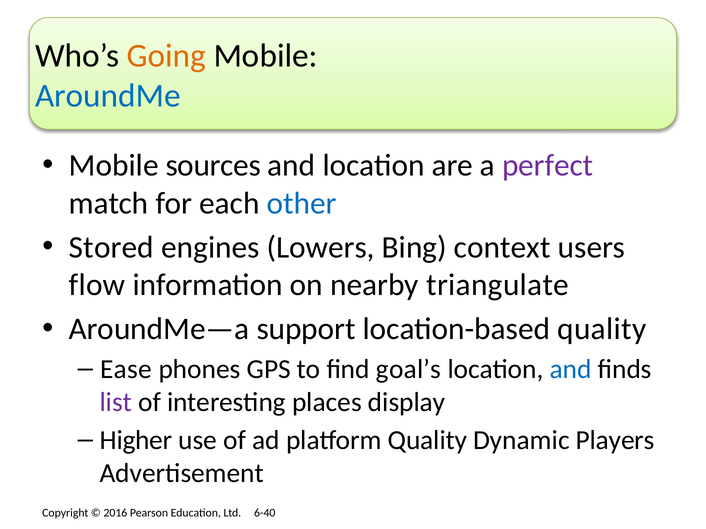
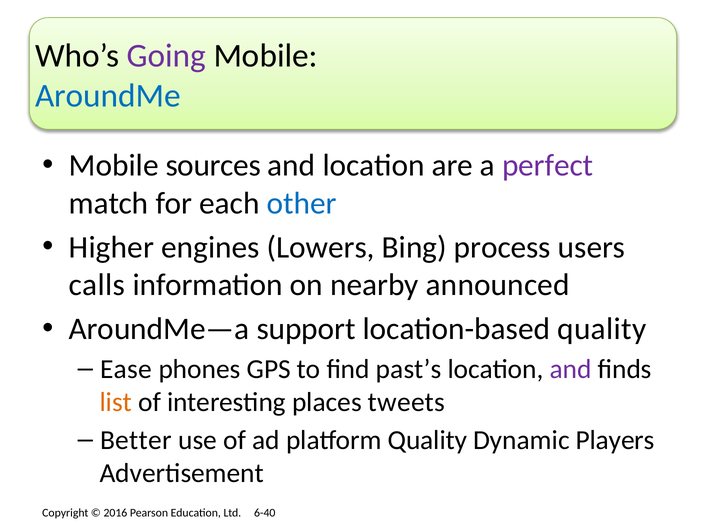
Going colour: orange -> purple
Stored: Stored -> Higher
context: context -> process
flow: flow -> calls
triangulate: triangulate -> announced
goal’s: goal’s -> past’s
and at (571, 370) colour: blue -> purple
list colour: purple -> orange
display: display -> tweets
Higher: Higher -> Better
